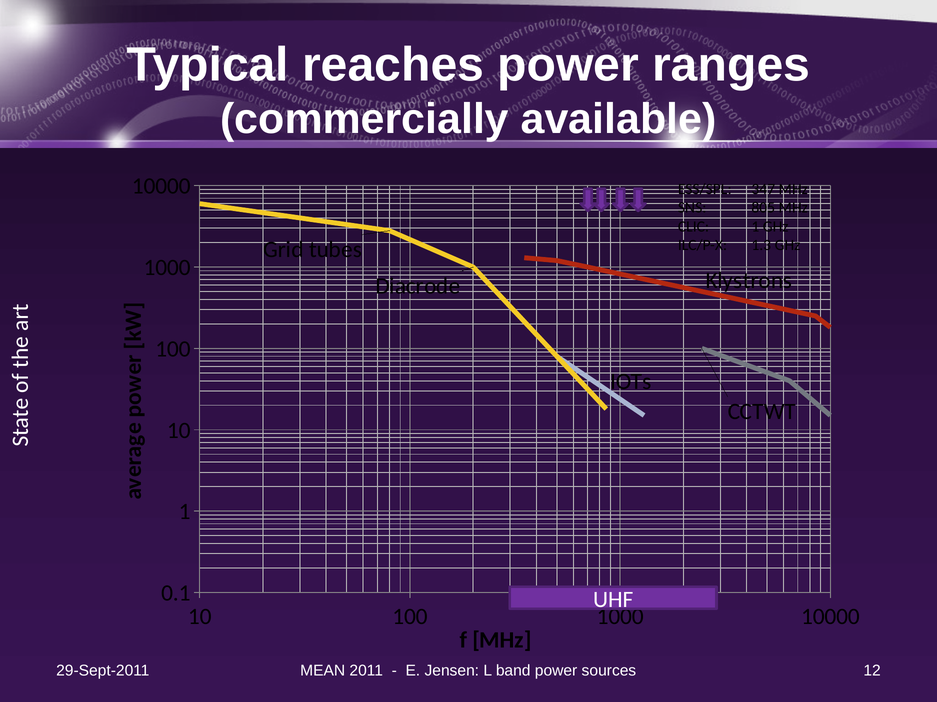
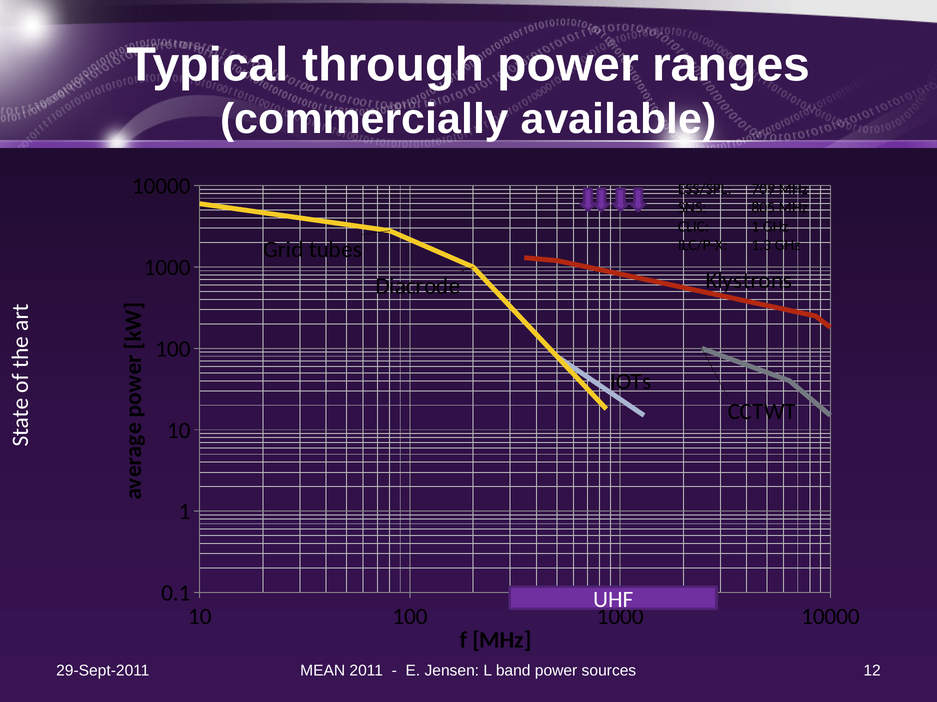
reaches: reaches -> through
347: 347 -> 709
